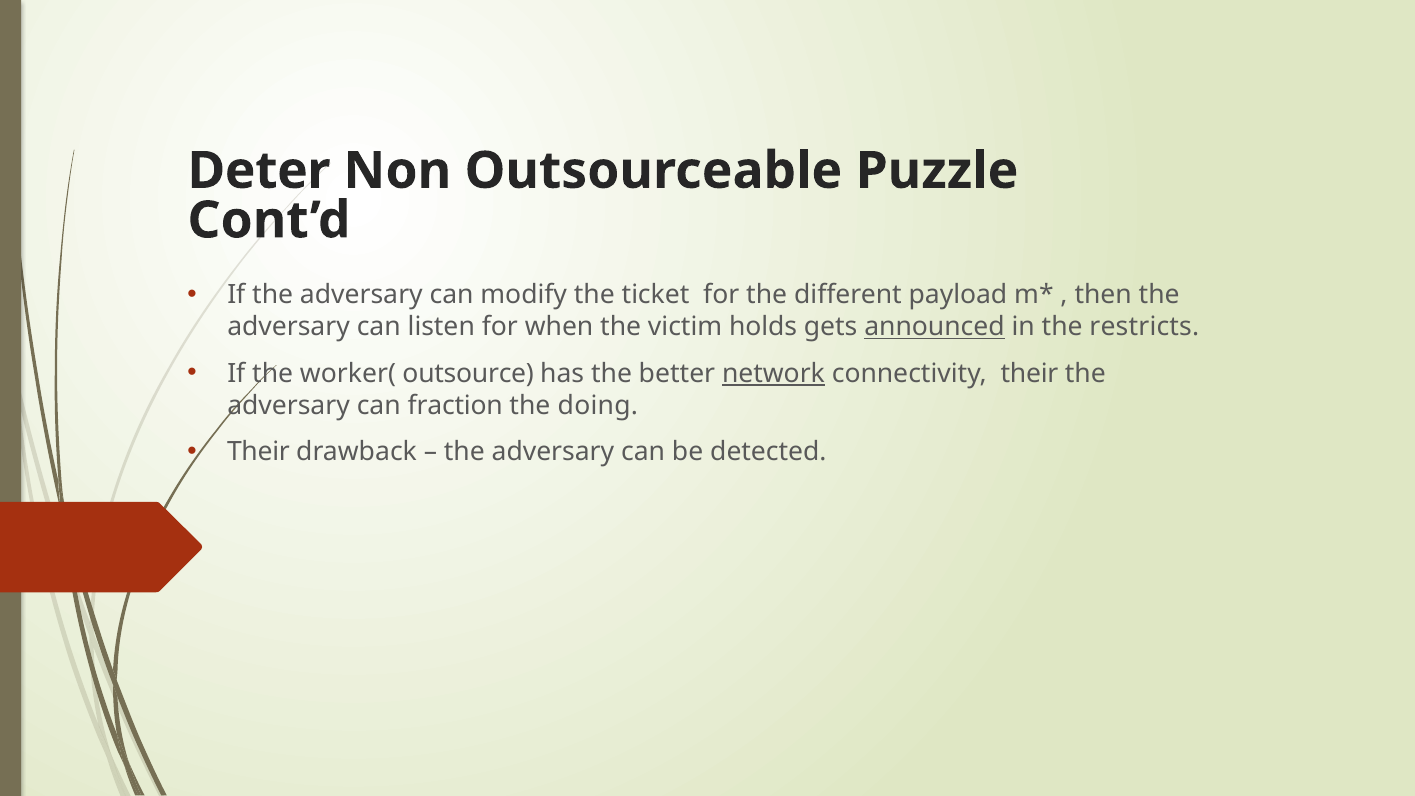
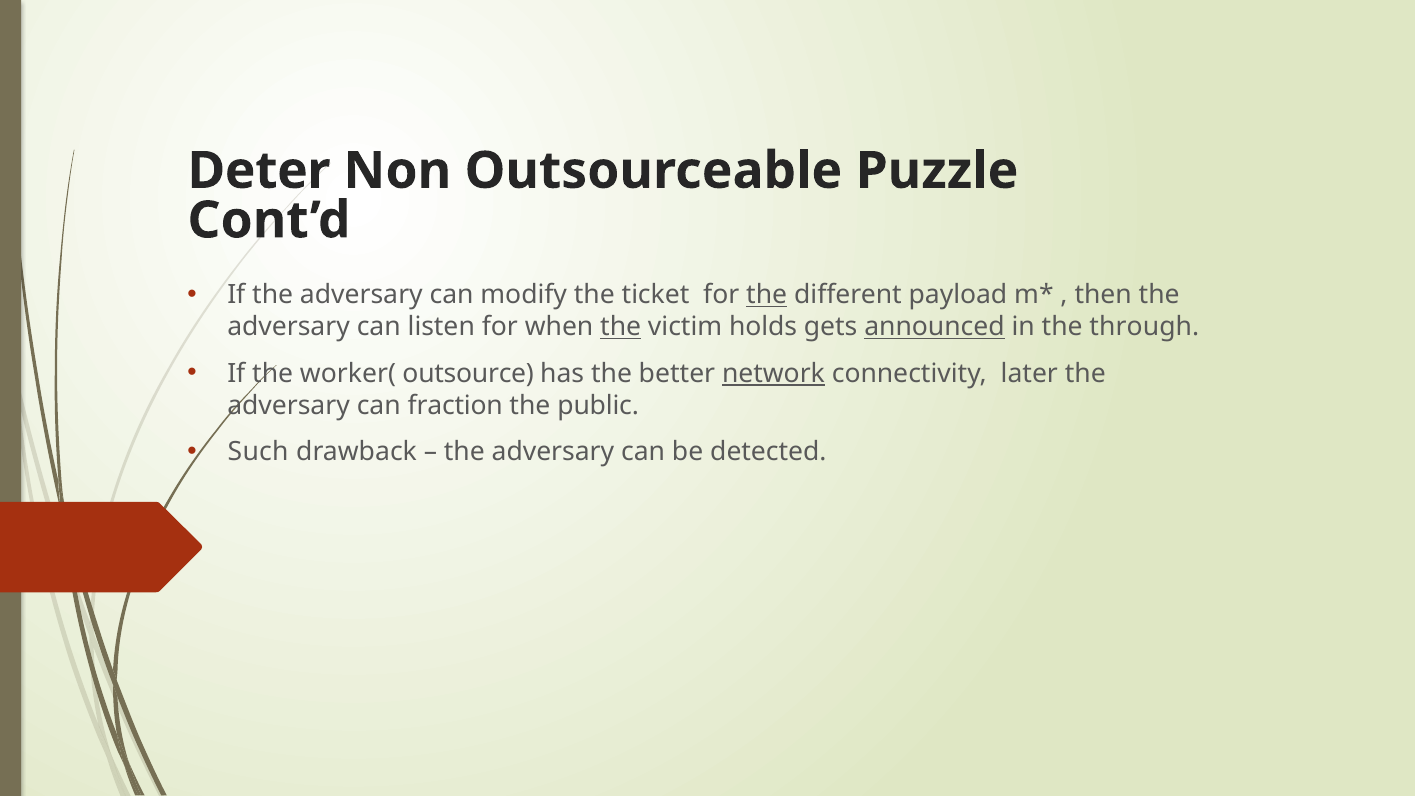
the at (767, 295) underline: none -> present
the at (621, 327) underline: none -> present
restricts: restricts -> through
connectivity their: their -> later
doing: doing -> public
Their at (258, 452): Their -> Such
